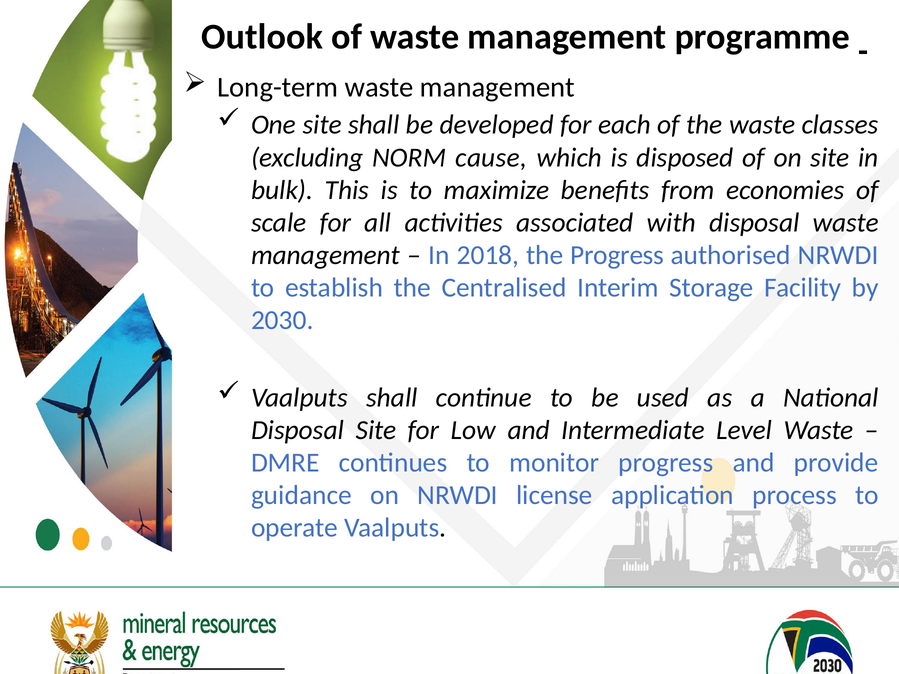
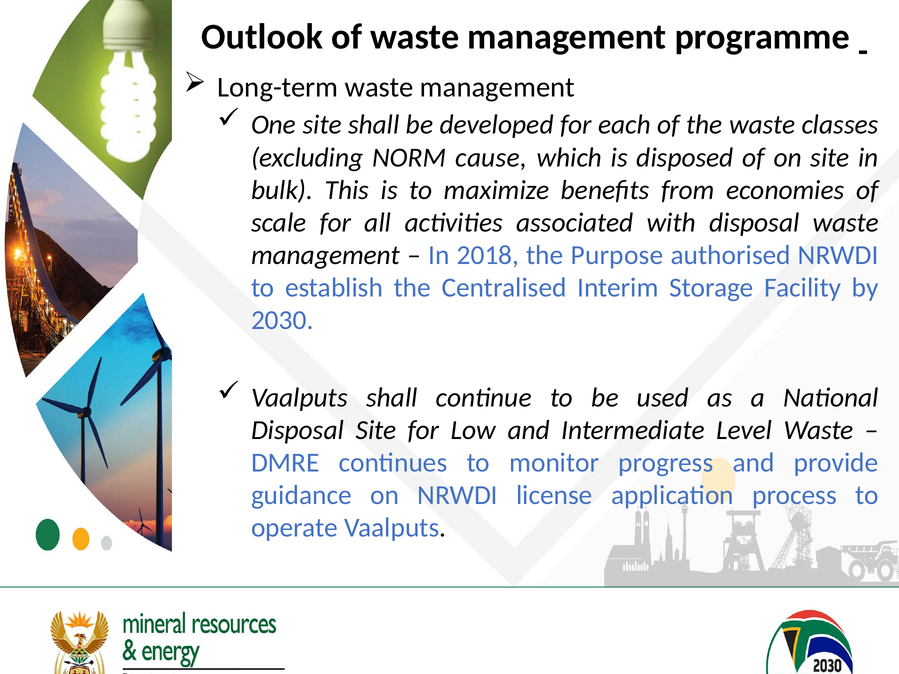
the Progress: Progress -> Purpose
